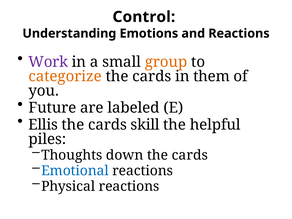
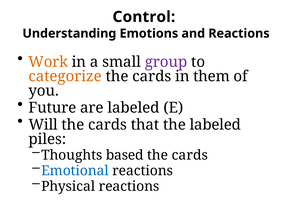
Work colour: purple -> orange
group colour: orange -> purple
Ellis: Ellis -> Will
skill: skill -> that
the helpful: helpful -> labeled
down: down -> based
